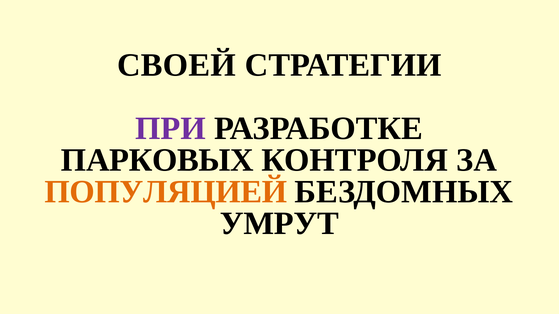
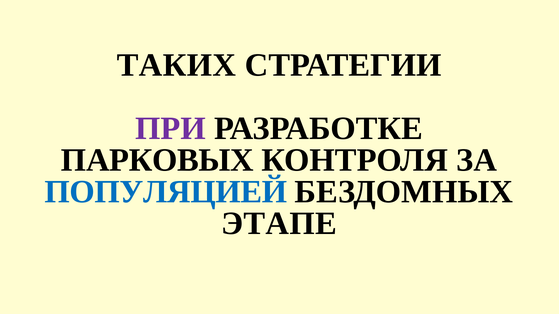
СВОЕЙ: СВОЕЙ -> ТАКИХ
ПОПУЛЯЦИЕЙ colour: orange -> blue
УМРУТ: УМРУТ -> ЭТАПЕ
